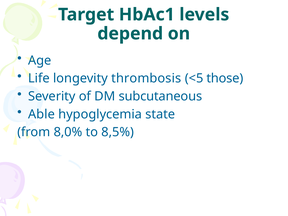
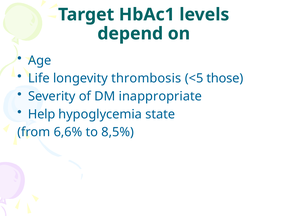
subcutaneous: subcutaneous -> inappropriate
Able: Able -> Help
8,0%: 8,0% -> 6,6%
